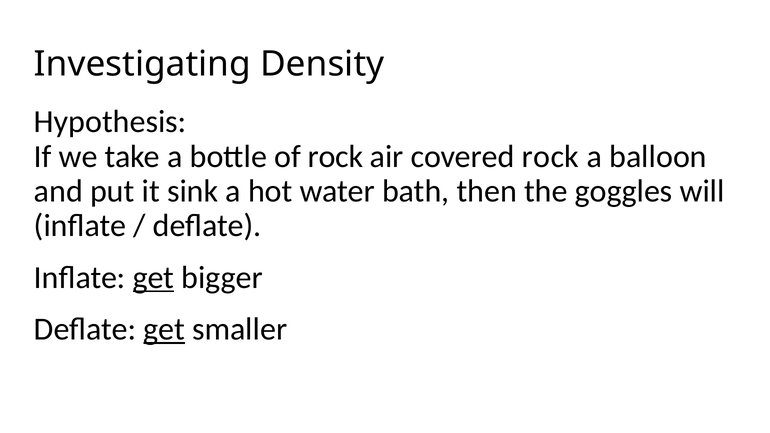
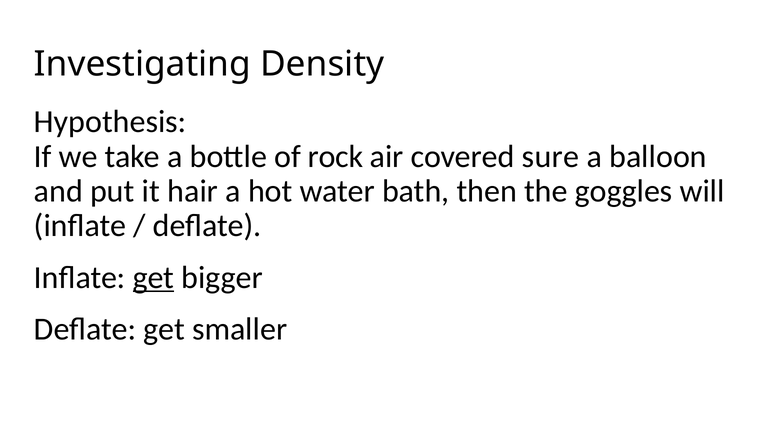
covered rock: rock -> sure
sink: sink -> hair
get at (164, 329) underline: present -> none
